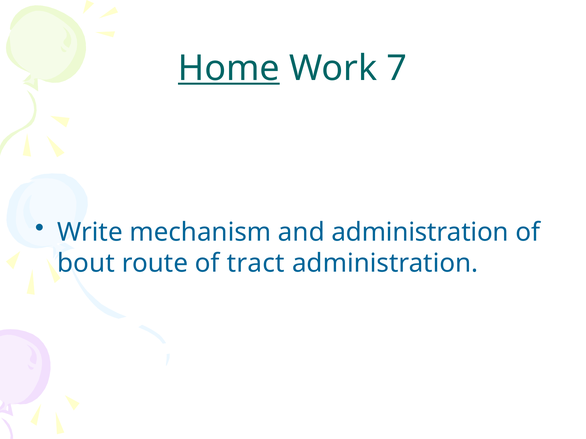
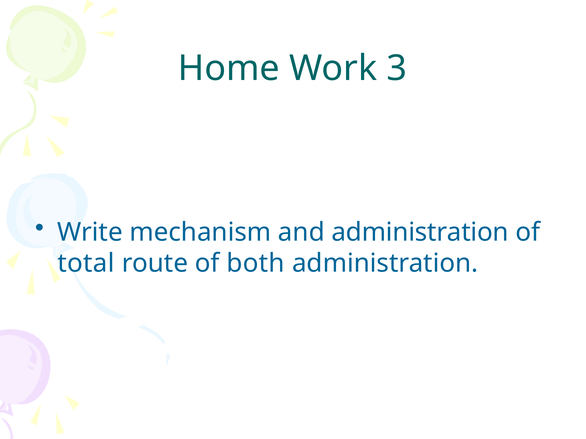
Home underline: present -> none
7: 7 -> 3
bout: bout -> total
tract: tract -> both
